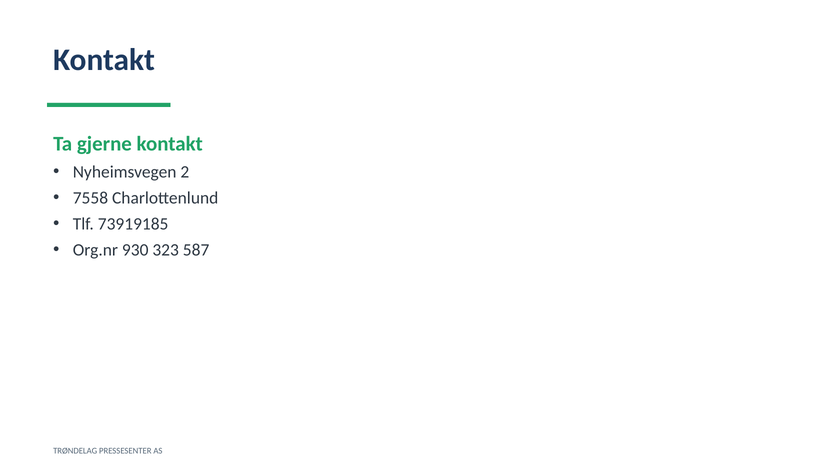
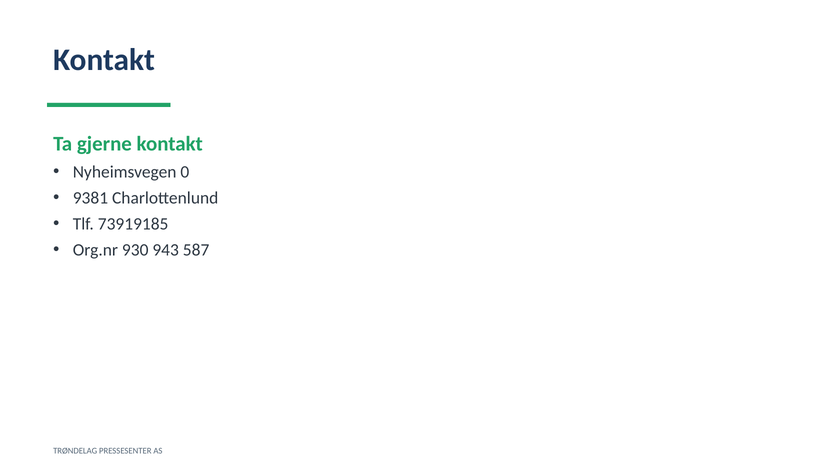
2: 2 -> 0
7558: 7558 -> 9381
323: 323 -> 943
